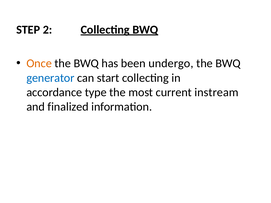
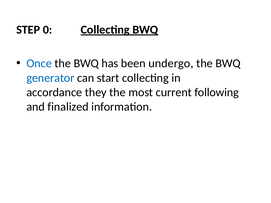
2: 2 -> 0
Once colour: orange -> blue
type: type -> they
instream: instream -> following
